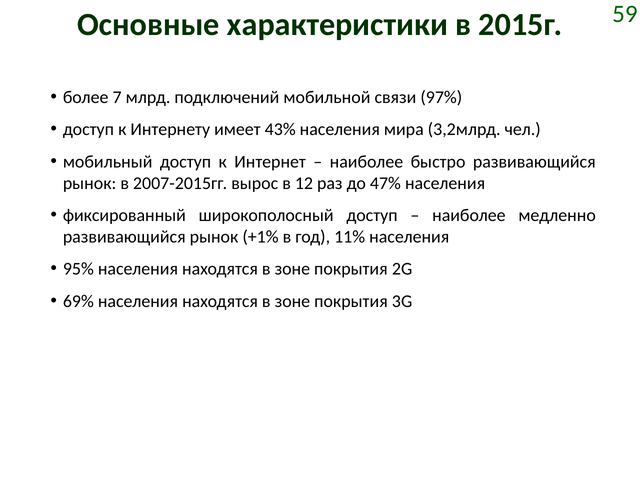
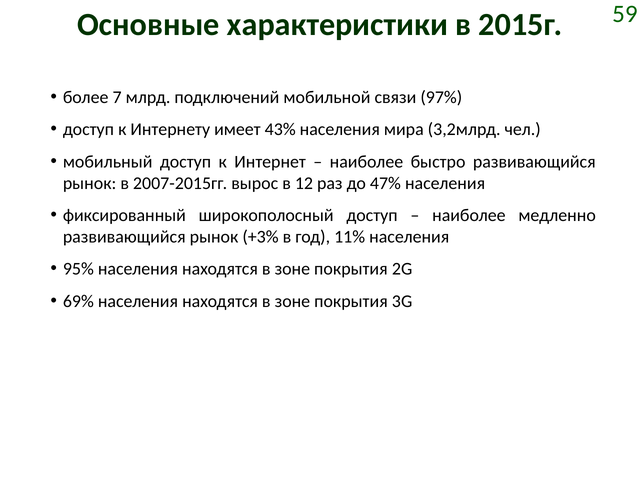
+1%: +1% -> +3%
